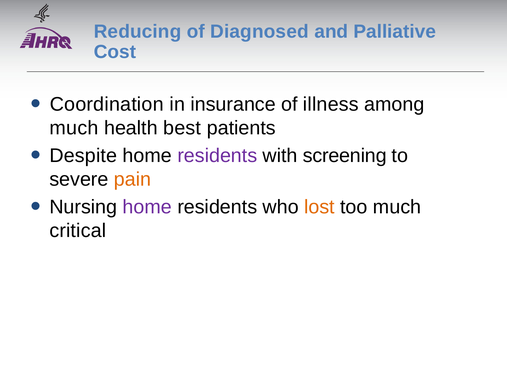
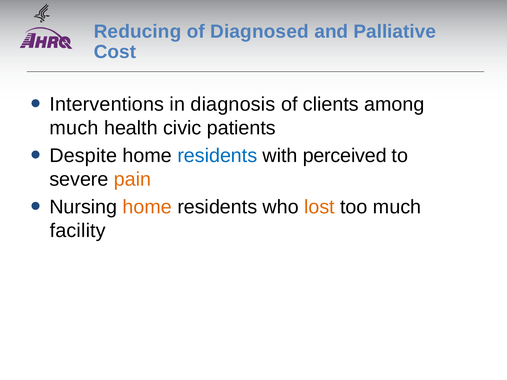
Coordination: Coordination -> Interventions
insurance: insurance -> diagnosis
illness: illness -> clients
best: best -> civic
residents at (217, 156) colour: purple -> blue
screening: screening -> perceived
home at (147, 207) colour: purple -> orange
critical: critical -> facility
